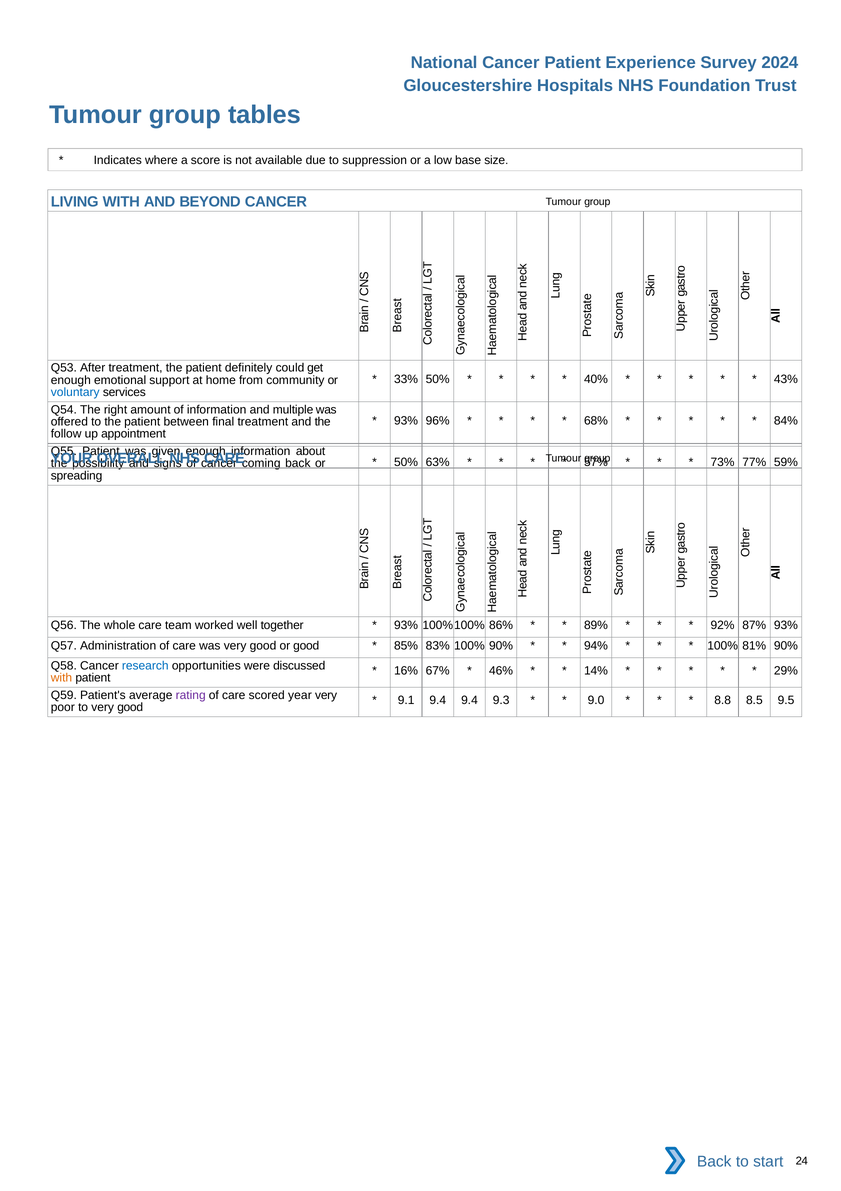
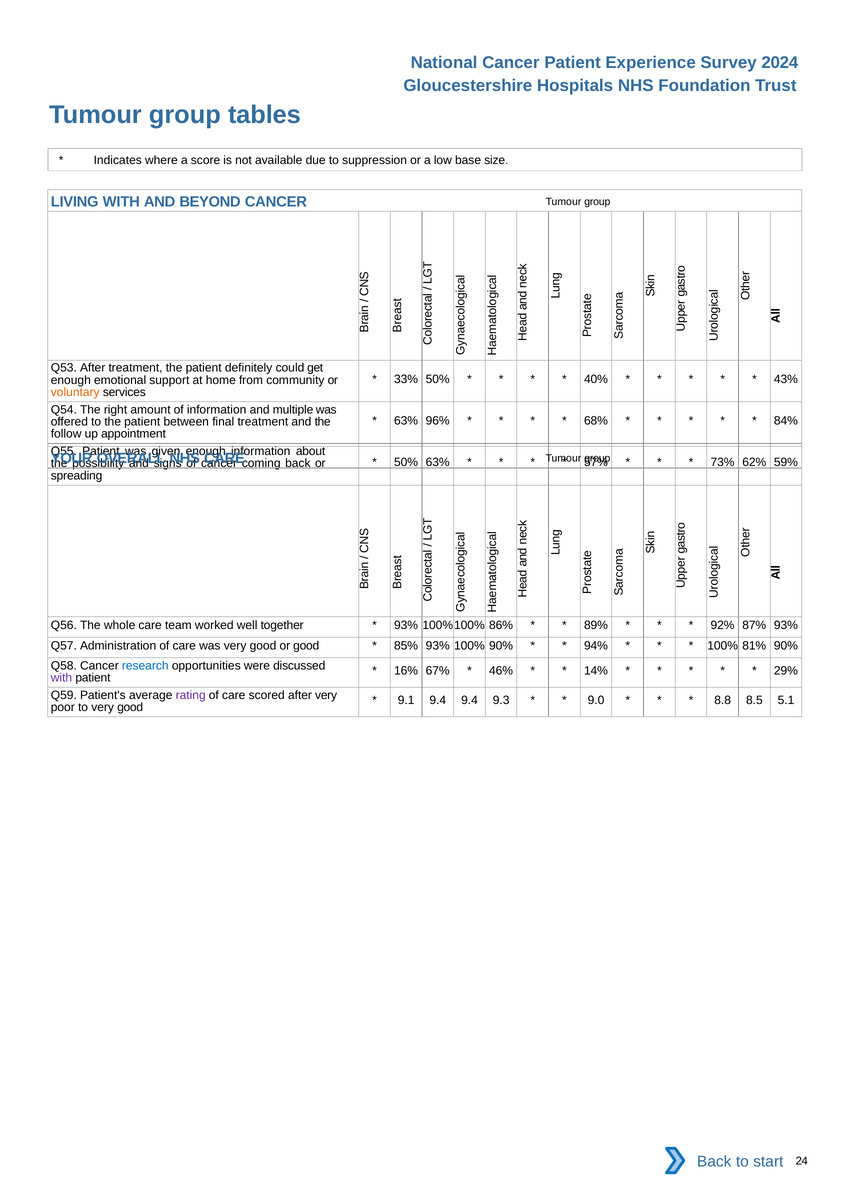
voluntary colour: blue -> orange
93% at (406, 420): 93% -> 63%
77%: 77% -> 62%
85% 83%: 83% -> 93%
with at (61, 677) colour: orange -> purple
scored year: year -> after
9.5: 9.5 -> 5.1
